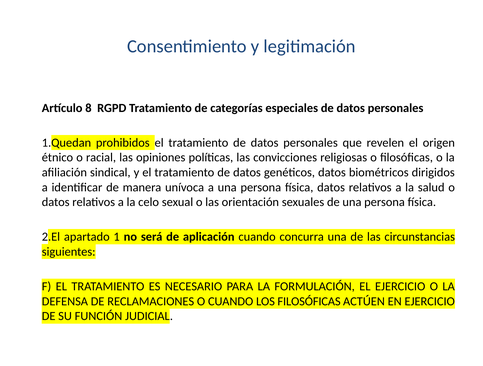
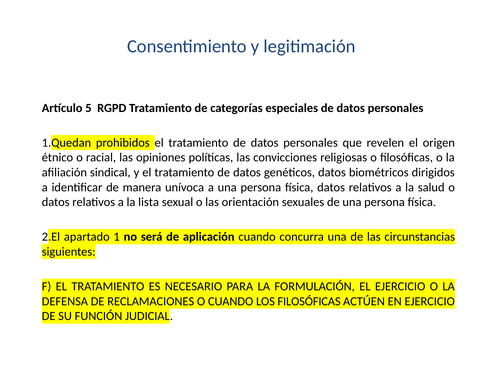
8: 8 -> 5
celo: celo -> lista
